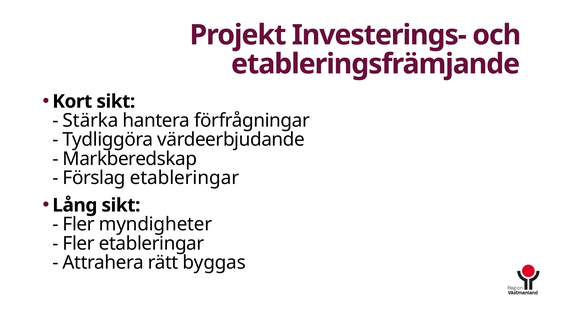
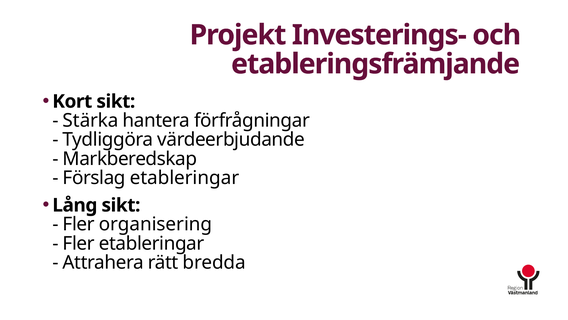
myndigheter: myndigheter -> organisering
byggas: byggas -> bredda
